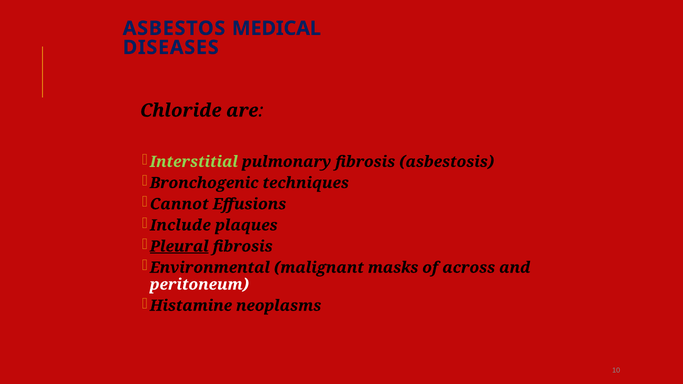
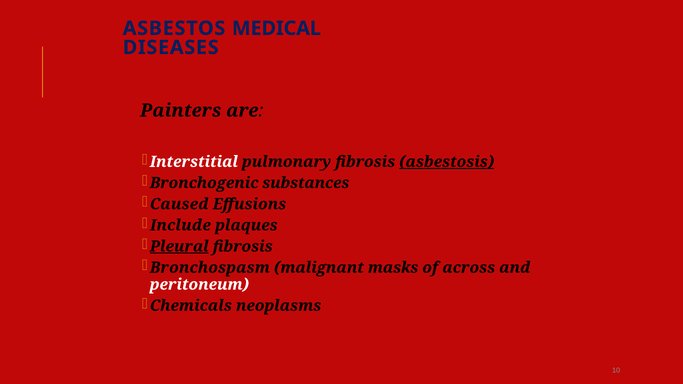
Chloride: Chloride -> Painters
Interstitial colour: light green -> white
asbestosis underline: none -> present
techniques: techniques -> substances
Cannot: Cannot -> Caused
Environmental: Environmental -> Bronchospasm
Histamine: Histamine -> Chemicals
